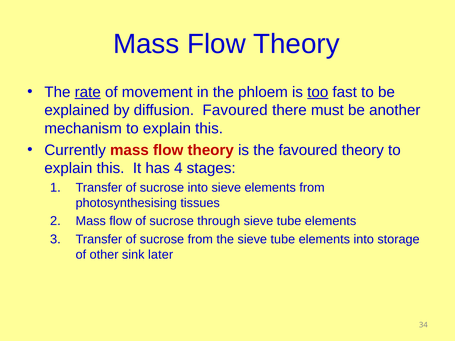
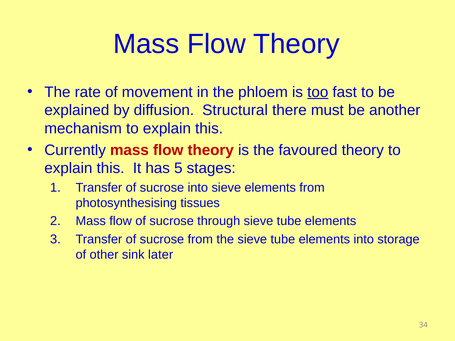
rate underline: present -> none
diffusion Favoured: Favoured -> Structural
4: 4 -> 5
